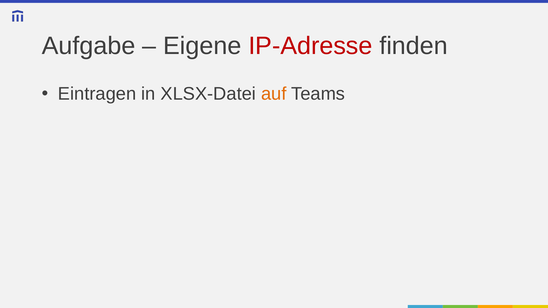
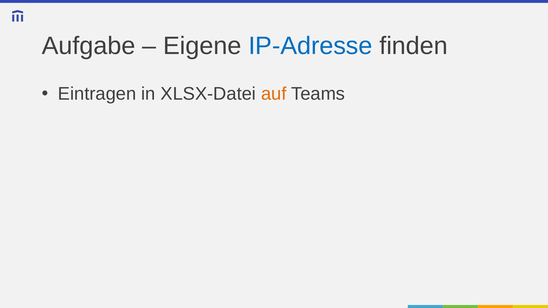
IP-Adresse colour: red -> blue
